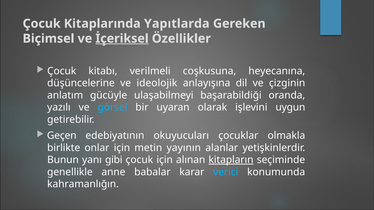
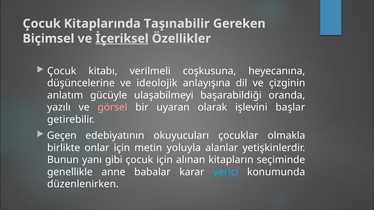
Yapıtlarda: Yapıtlarda -> Taşınabilir
görsel colour: light blue -> pink
uygun: uygun -> başlar
yayının: yayının -> yoluyla
kitapların underline: present -> none
kahramanlığın: kahramanlığın -> düzenlenirken
